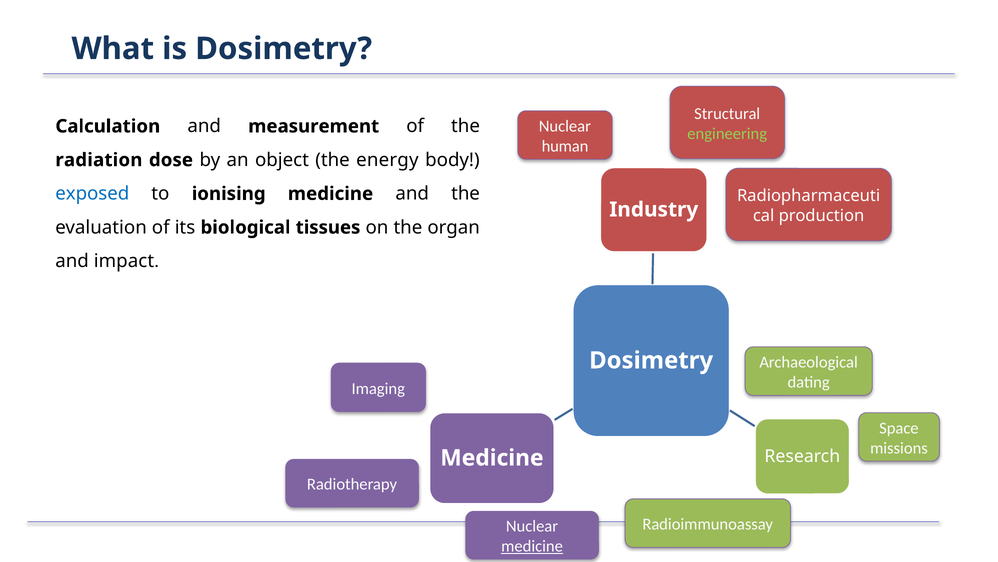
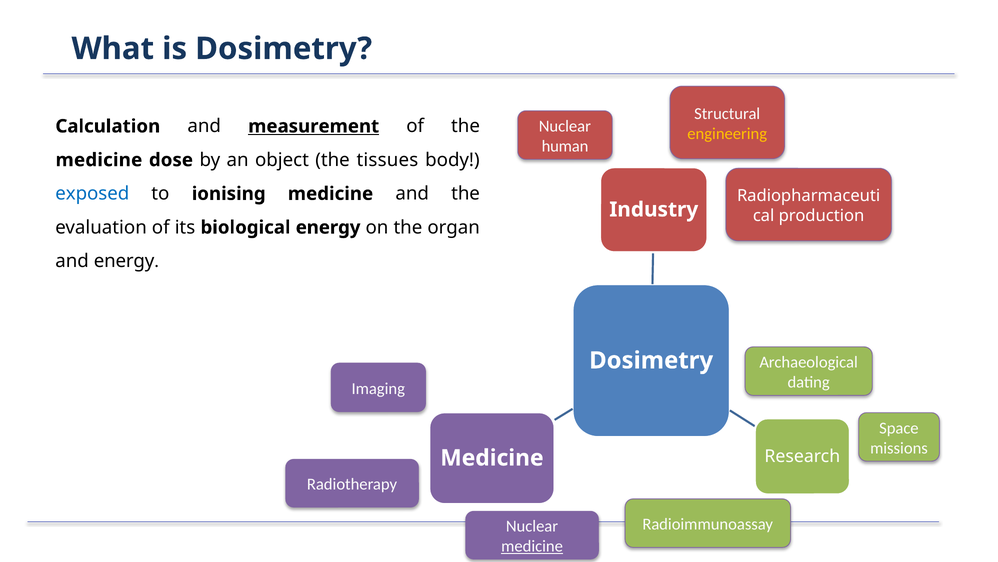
measurement underline: none -> present
engineering colour: light green -> yellow
radiation at (99, 160): radiation -> medicine
energy: energy -> tissues
biological tissues: tissues -> energy
and impact: impact -> energy
